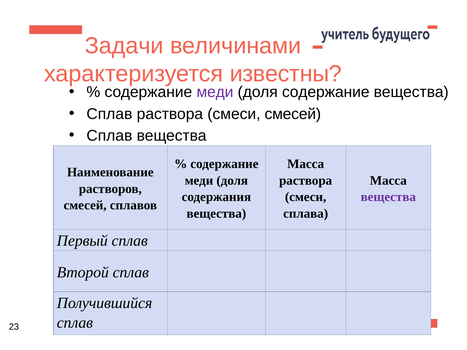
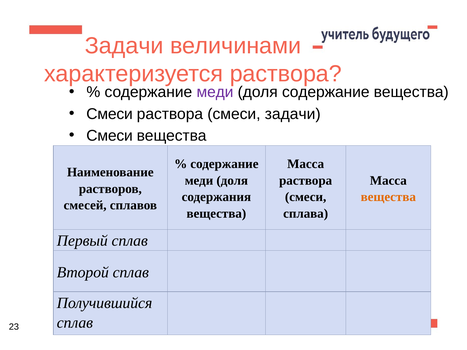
характеризуется известны: известны -> раствора
Сплав at (109, 114): Сплав -> Смеси
смеси смесей: смесей -> задачи
Сплав at (109, 136): Сплав -> Смеси
вещества at (388, 197) colour: purple -> orange
